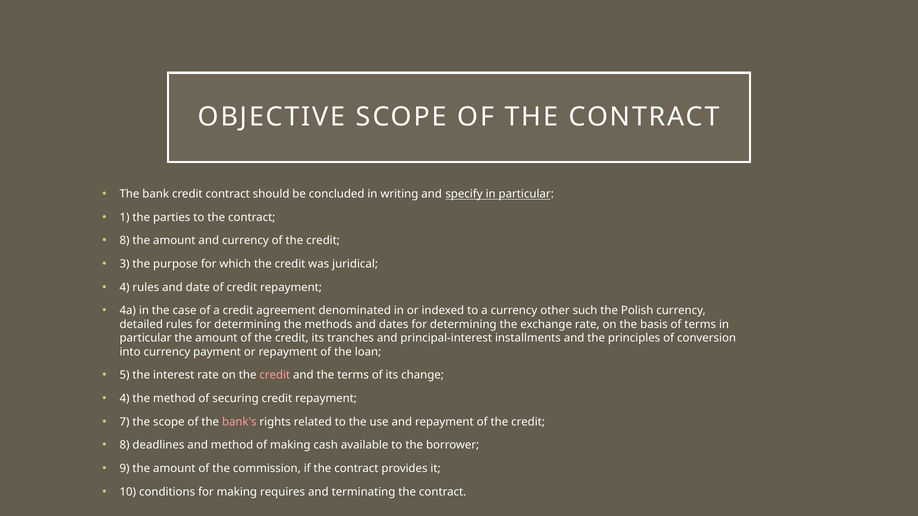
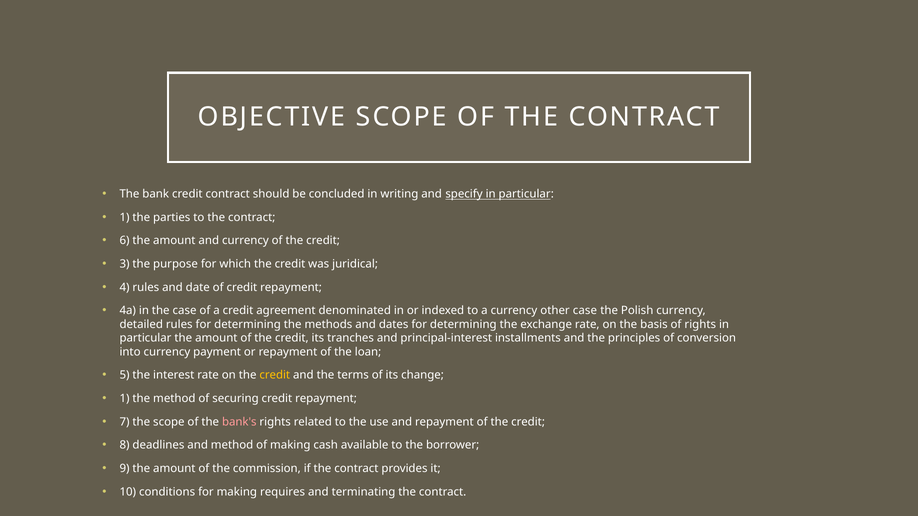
8 at (125, 241): 8 -> 6
other such: such -> case
of terms: terms -> rights
credit at (275, 375) colour: pink -> yellow
4 at (125, 399): 4 -> 1
